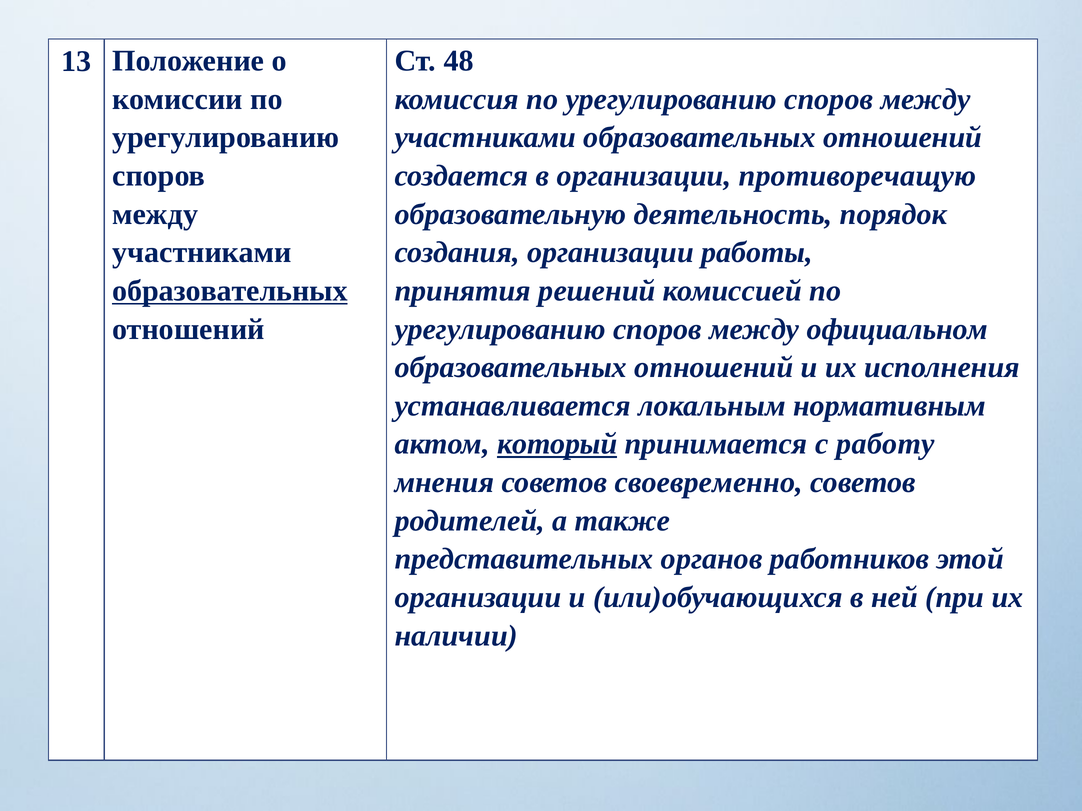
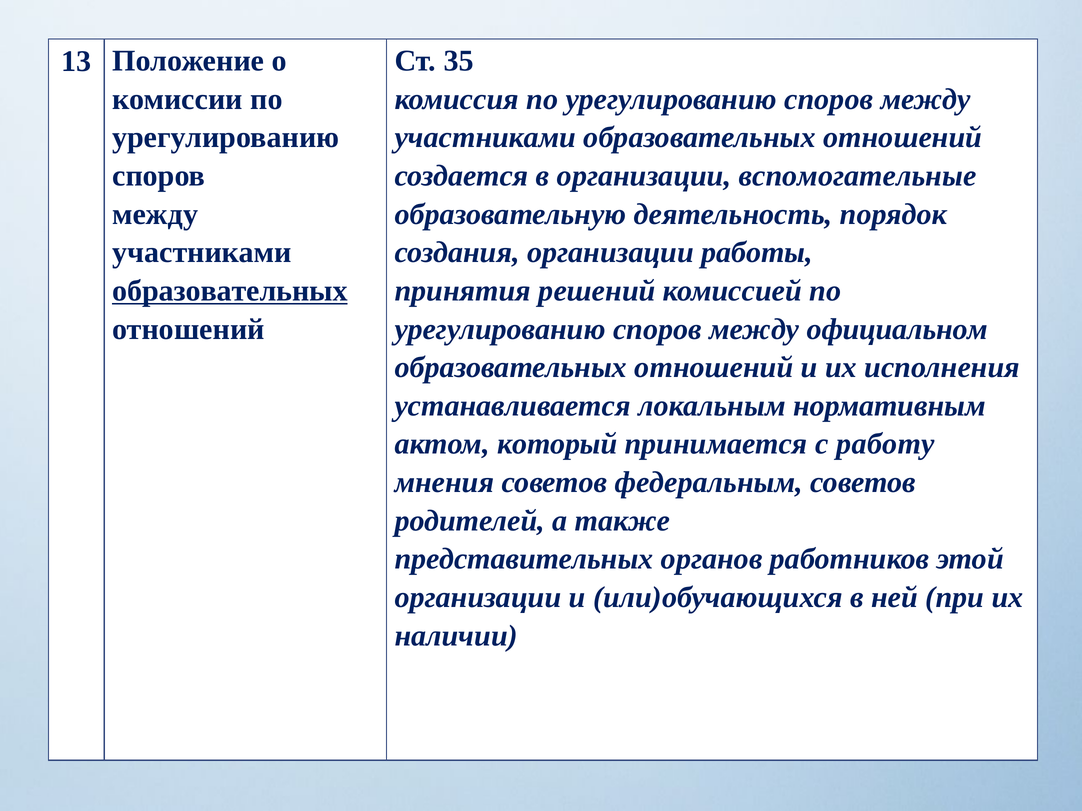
48: 48 -> 35
противоречащую: противоречащую -> вспомогательные
который underline: present -> none
своевременно: своевременно -> федеральным
